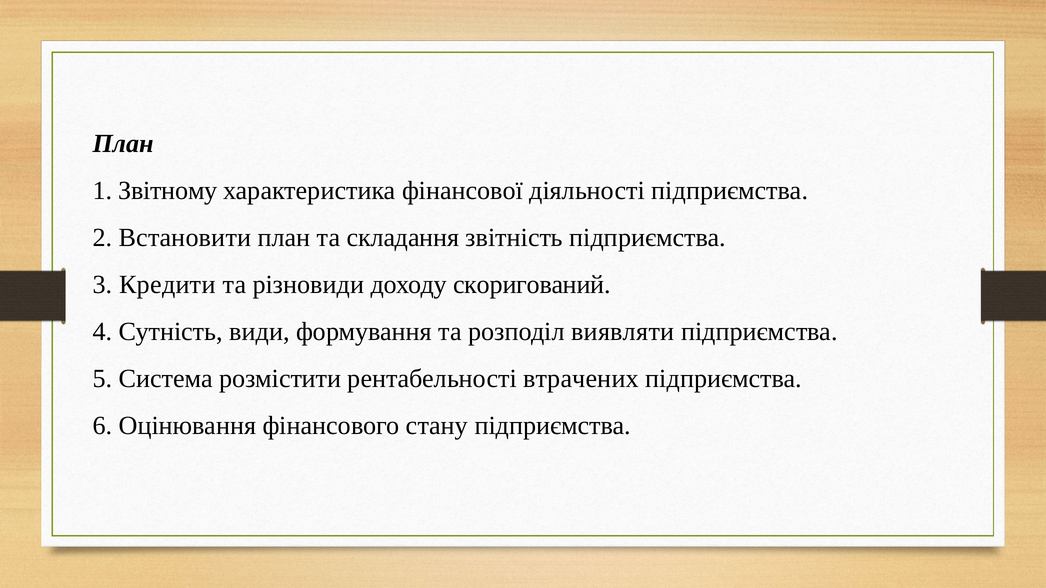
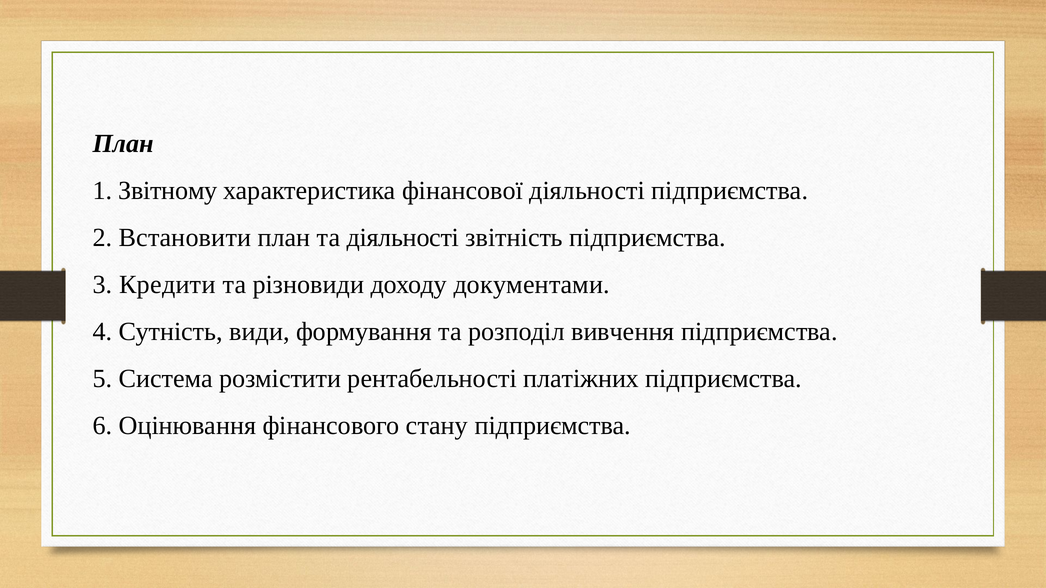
та складання: складання -> діяльності
скоригований: скоригований -> документами
виявляти: виявляти -> вивчення
втрачених: втрачених -> платіжних
